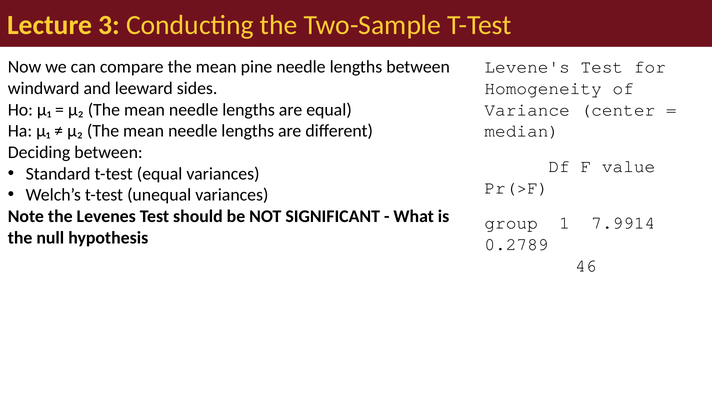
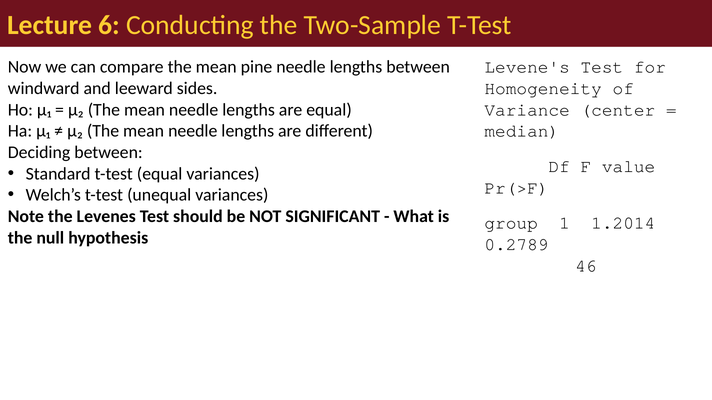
3: 3 -> 6
7.9914: 7.9914 -> 1.2014
